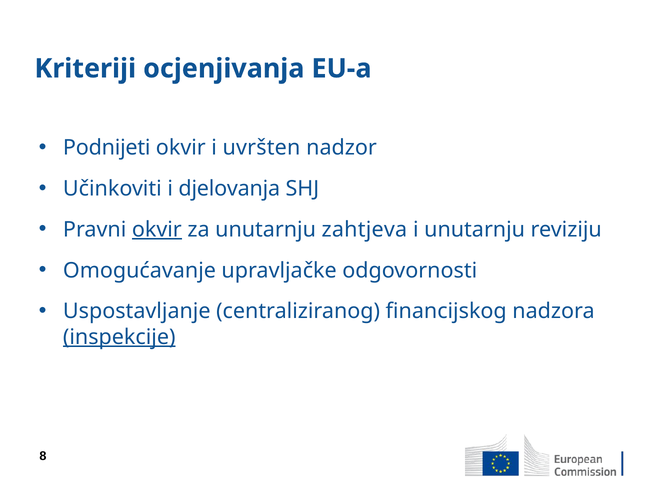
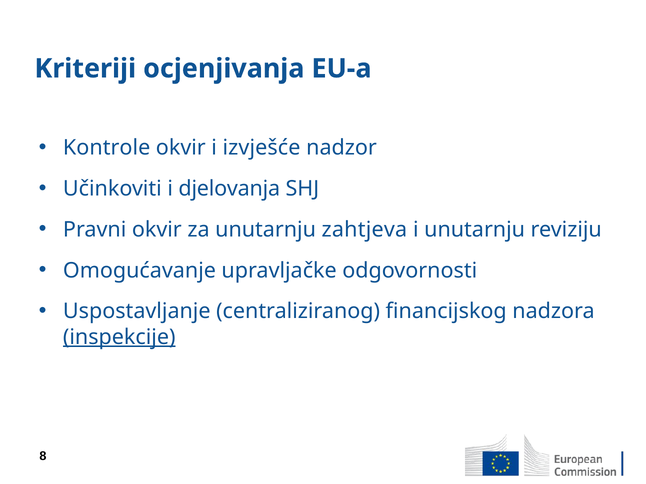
Podnijeti: Podnijeti -> Kontrole
uvršten: uvršten -> izvješće
okvir at (157, 230) underline: present -> none
